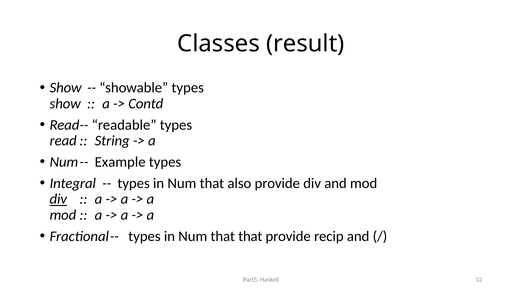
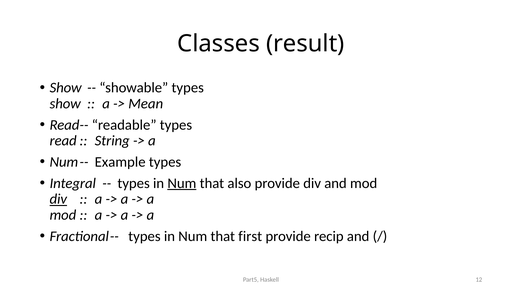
Contd: Contd -> Mean
Num at (182, 184) underline: none -> present
that that: that -> first
